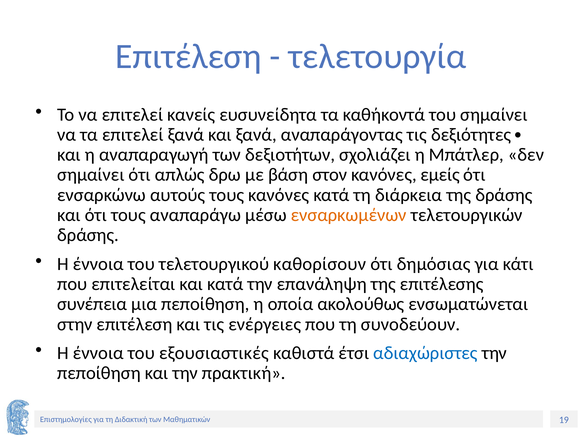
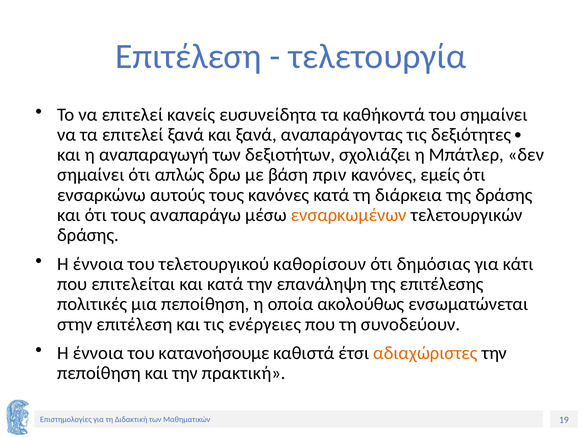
στον: στον -> πριν
συνέπεια: συνέπεια -> πολιτικές
εξουσιαστικές: εξουσιαστικές -> κατανοήσουμε
αδιαχώριστες colour: blue -> orange
